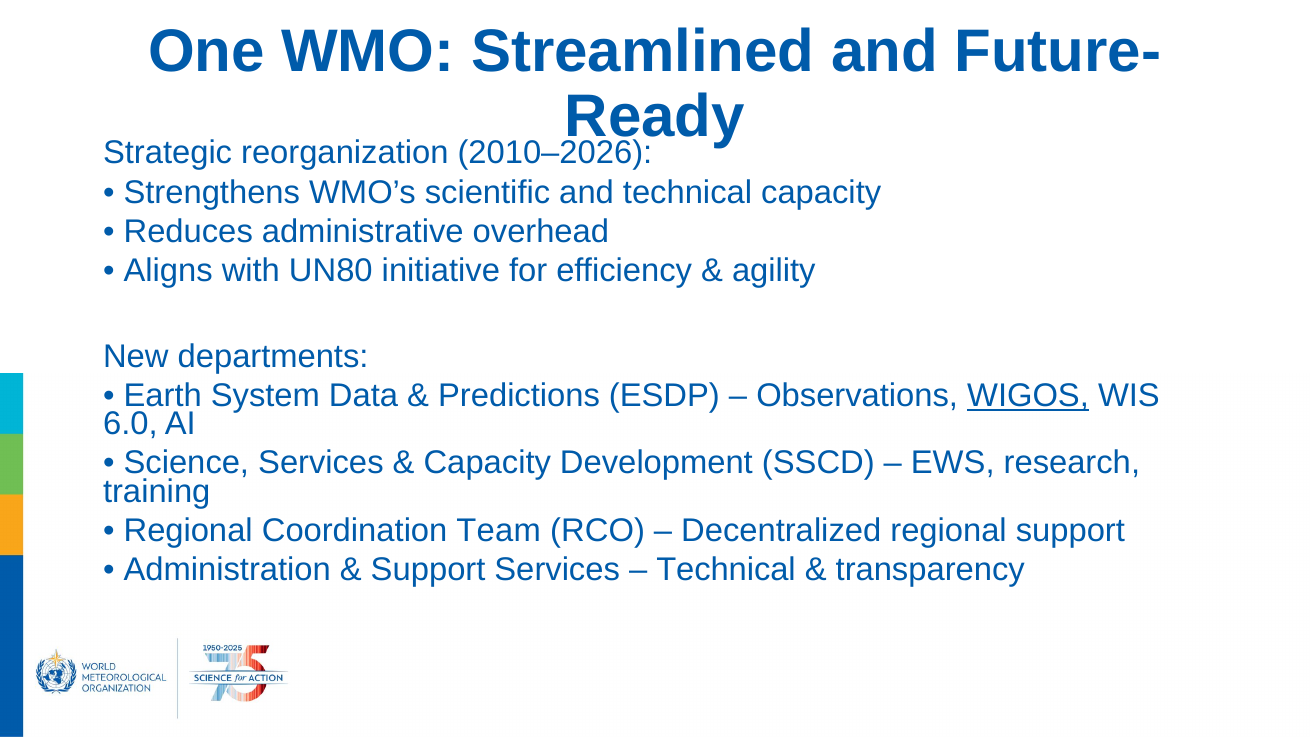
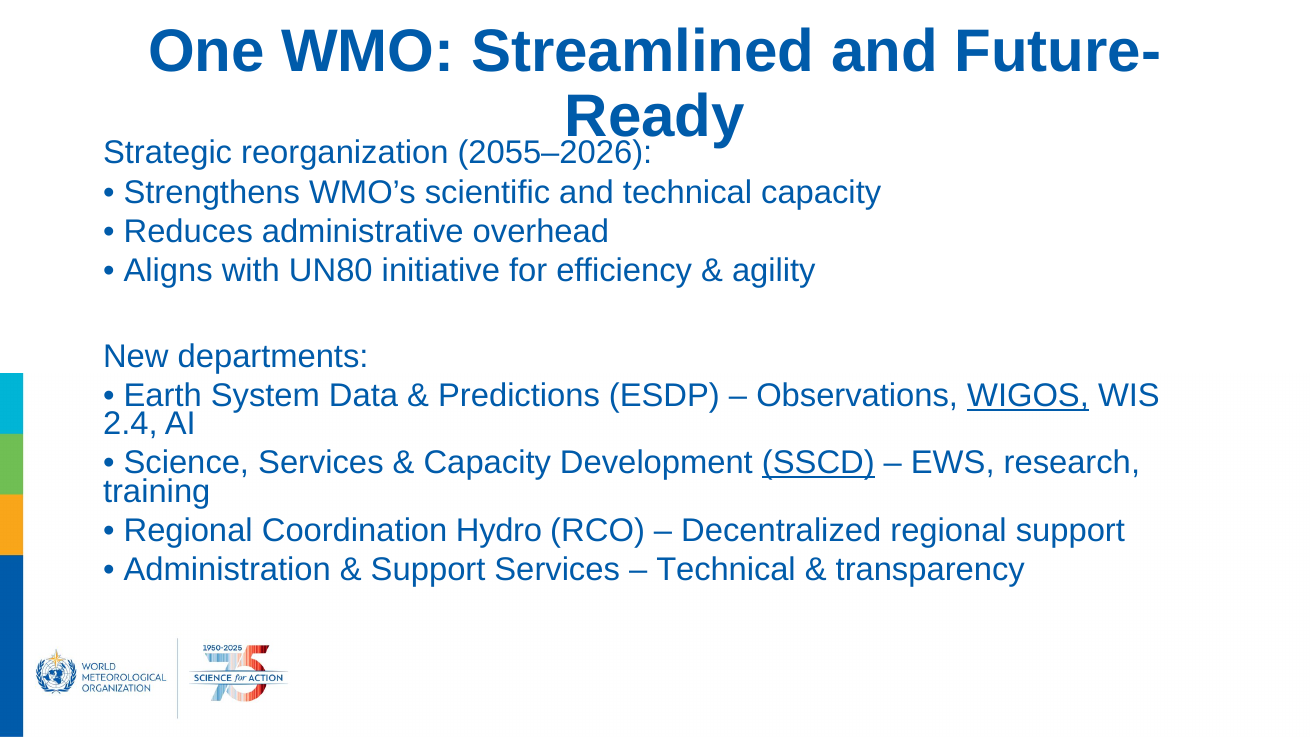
2010–2026: 2010–2026 -> 2055–2026
6.0: 6.0 -> 2.4
SSCD underline: none -> present
Team: Team -> Hydro
